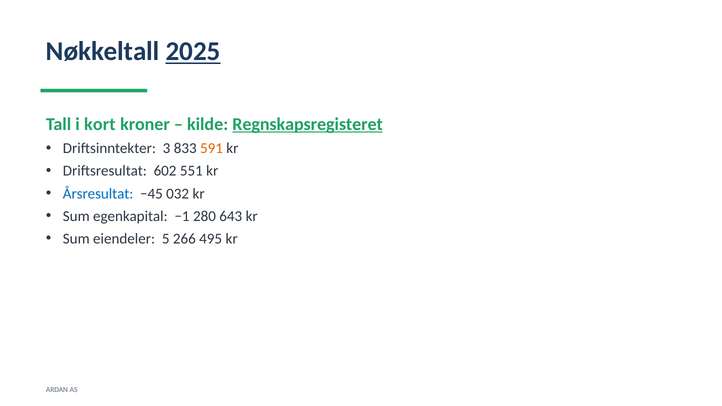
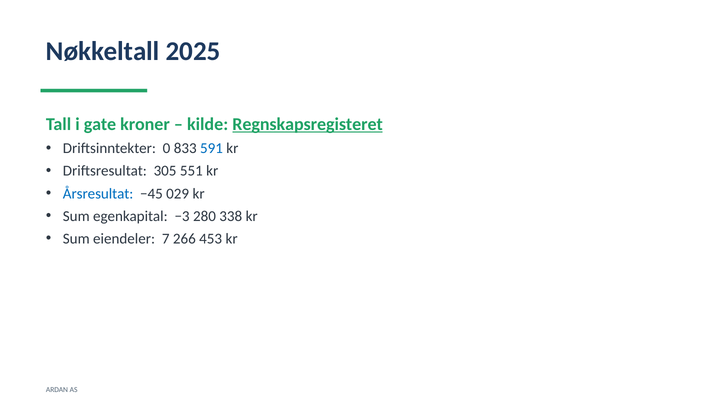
2025 underline: present -> none
kort: kort -> gate
3: 3 -> 0
591 colour: orange -> blue
602: 602 -> 305
032: 032 -> 029
−1: −1 -> −3
643: 643 -> 338
5: 5 -> 7
495: 495 -> 453
